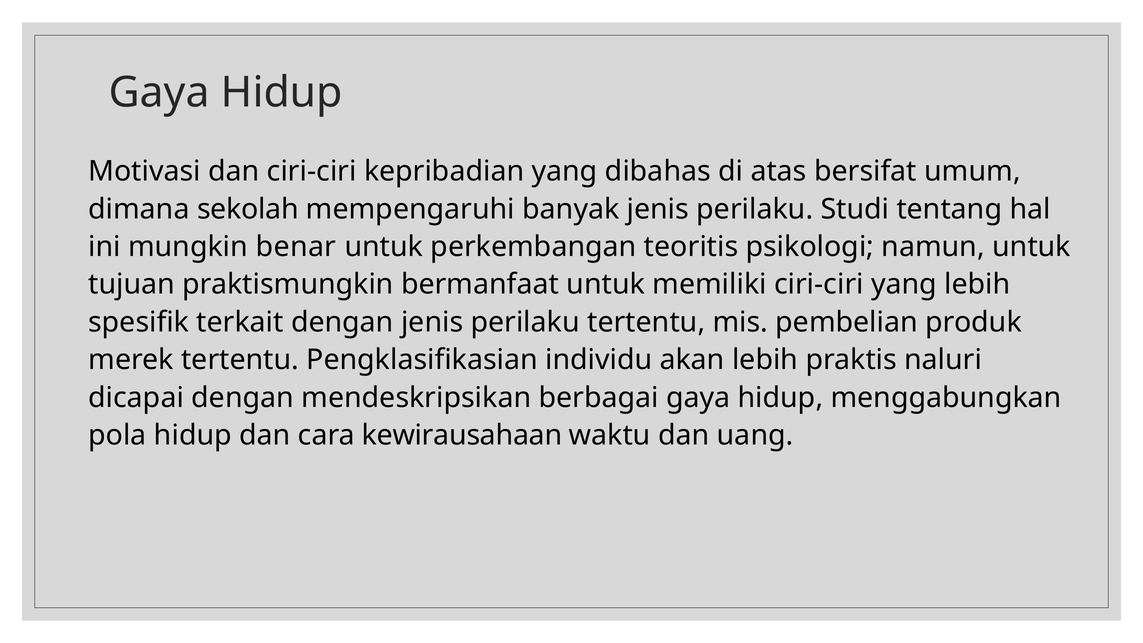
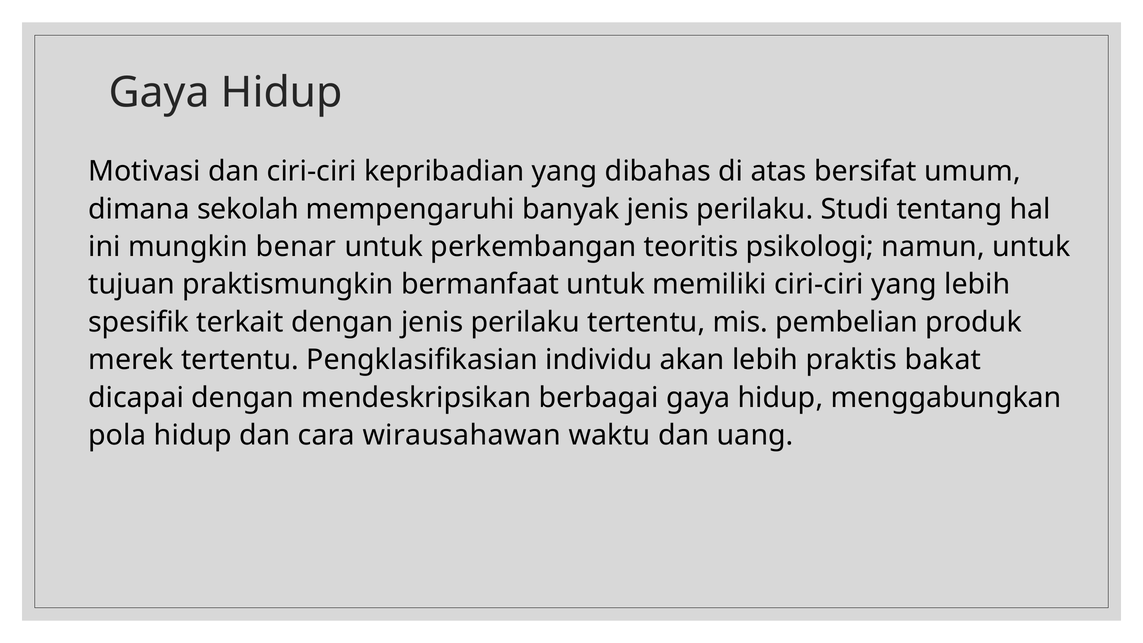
naluri: naluri -> bakat
kewirausahaan: kewirausahaan -> wirausahawan
